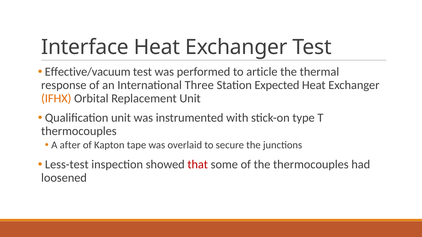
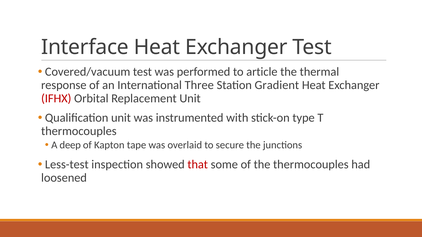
Effective/vacuum: Effective/vacuum -> Covered/vacuum
Expected: Expected -> Gradient
IFHX colour: orange -> red
after: after -> deep
